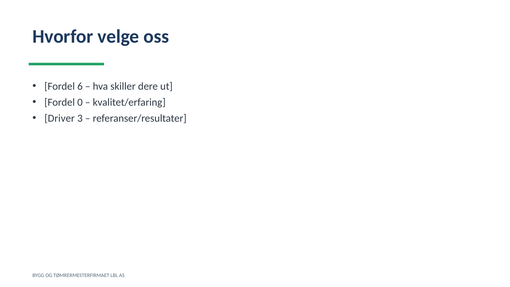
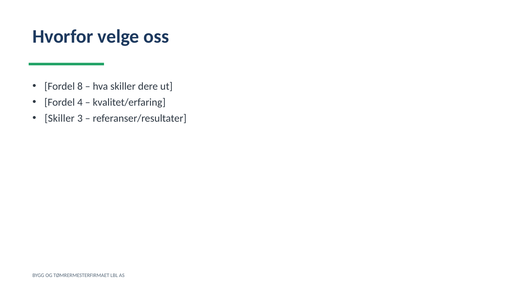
6: 6 -> 8
0: 0 -> 4
Driver at (60, 118): Driver -> Skiller
